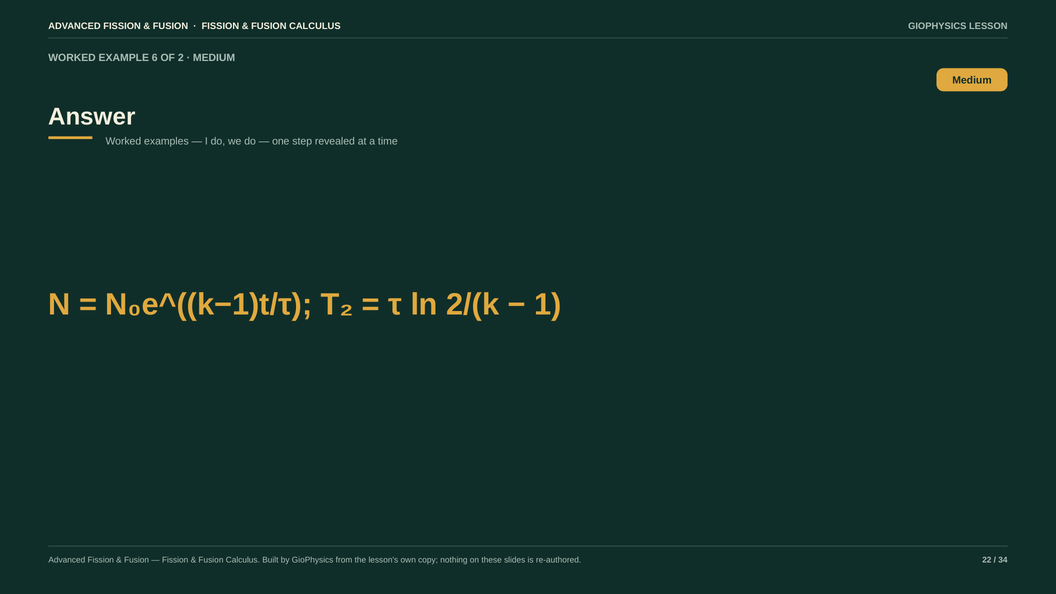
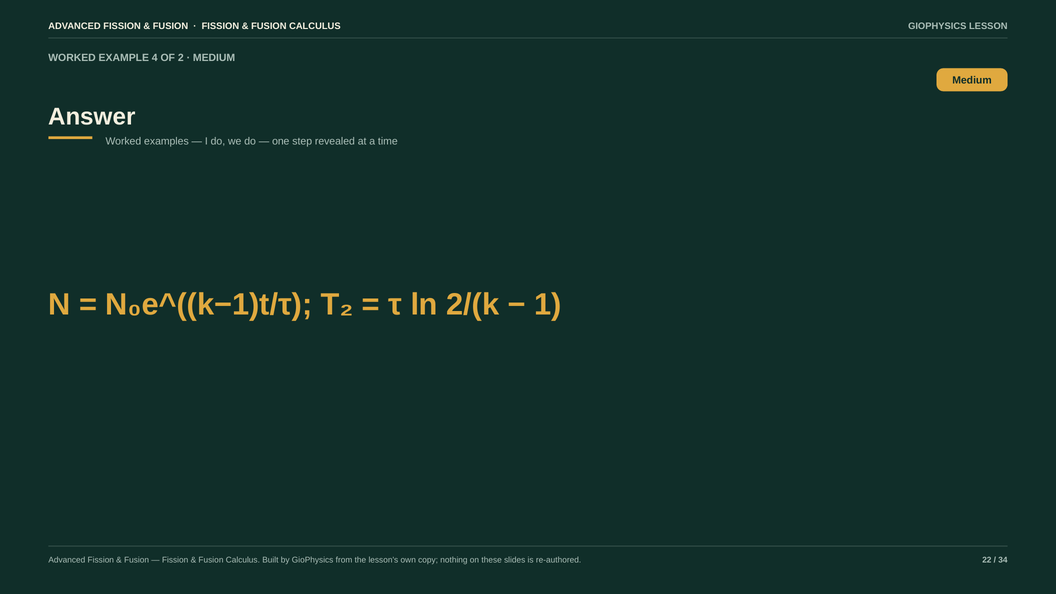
6: 6 -> 4
